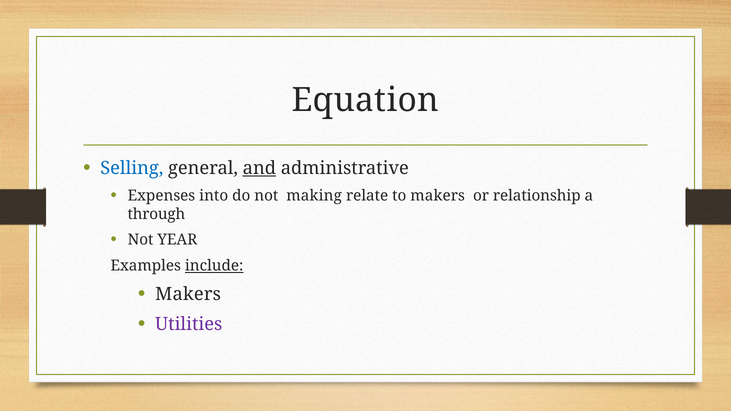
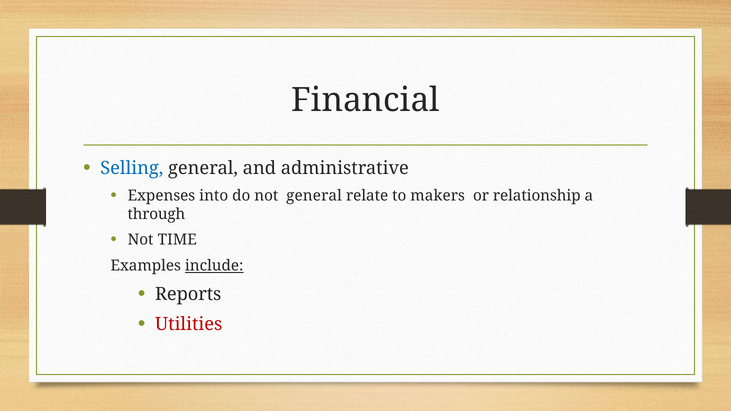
Equation: Equation -> Financial
and underline: present -> none
not making: making -> general
YEAR: YEAR -> TIME
Makers at (188, 294): Makers -> Reports
Utilities colour: purple -> red
